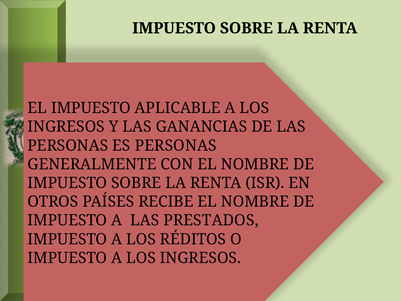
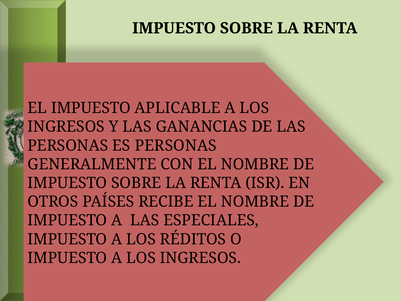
PRESTADOS: PRESTADOS -> ESPECIALES
